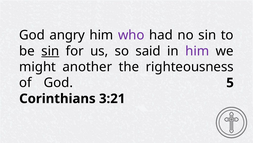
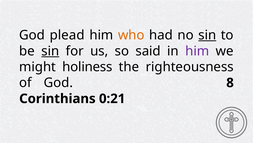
angry: angry -> plead
who colour: purple -> orange
sin at (207, 35) underline: none -> present
another: another -> holiness
5: 5 -> 8
3:21: 3:21 -> 0:21
